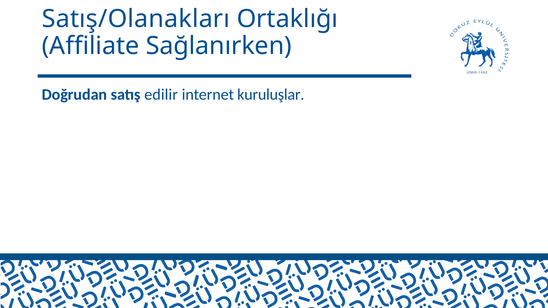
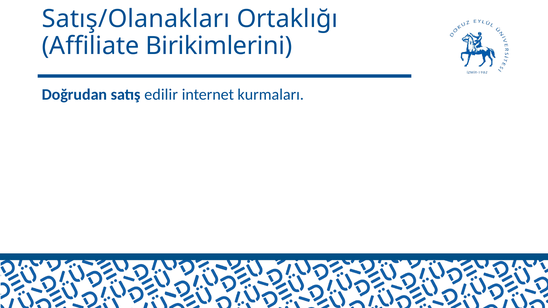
Sağlanırken: Sağlanırken -> Birikimlerini
kuruluşlar: kuruluşlar -> kurmaları
